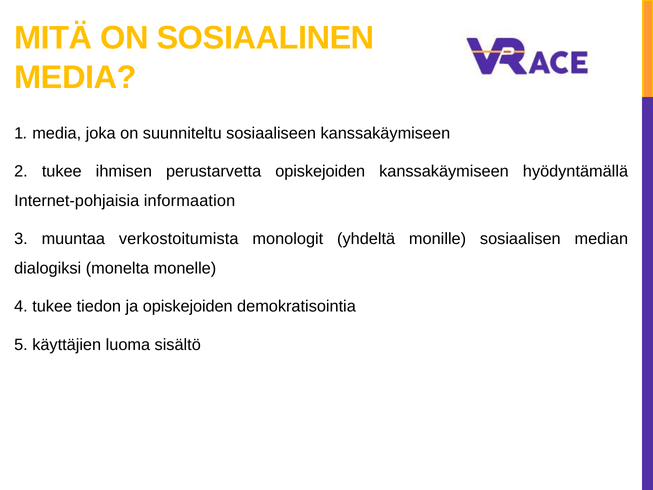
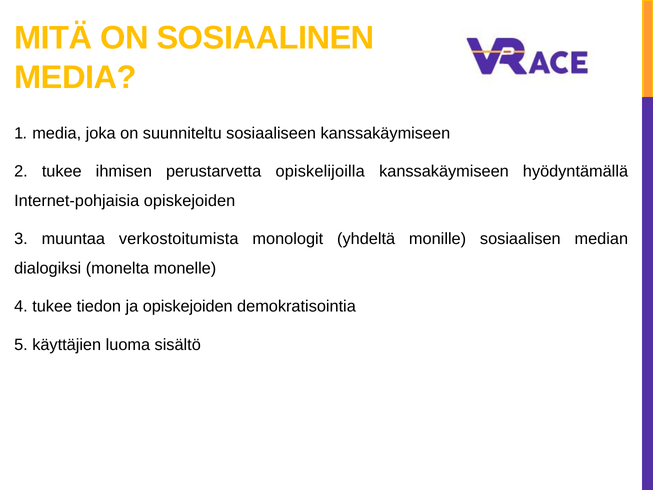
perustarvetta opiskejoiden: opiskejoiden -> opiskelijoilla
Internet-pohjaisia informaation: informaation -> opiskejoiden
